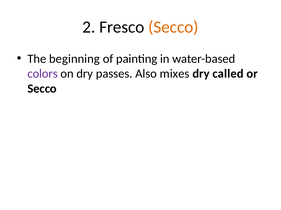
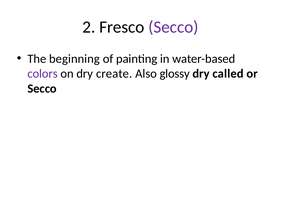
Secco at (173, 27) colour: orange -> purple
passes: passes -> create
mixes: mixes -> glossy
